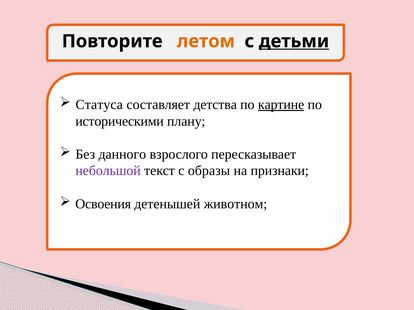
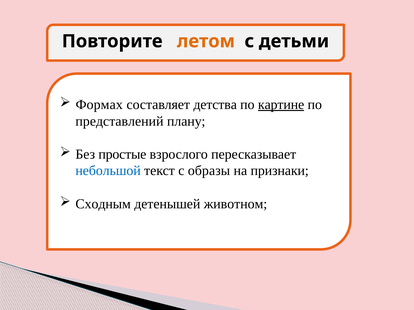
детьми underline: present -> none
Статуса: Статуса -> Формах
историческими: историческими -> представлений
данного: данного -> простые
небольшой colour: purple -> blue
Освоения: Освоения -> Сходным
